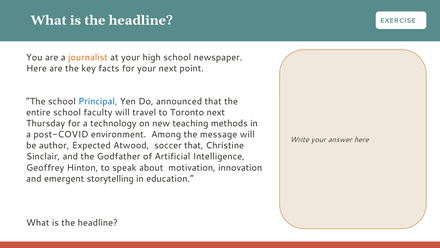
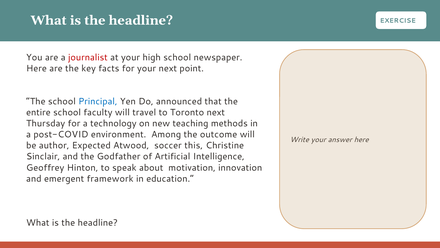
journalist colour: orange -> red
message: message -> outcome
soccer that: that -> this
storytelling: storytelling -> framework
